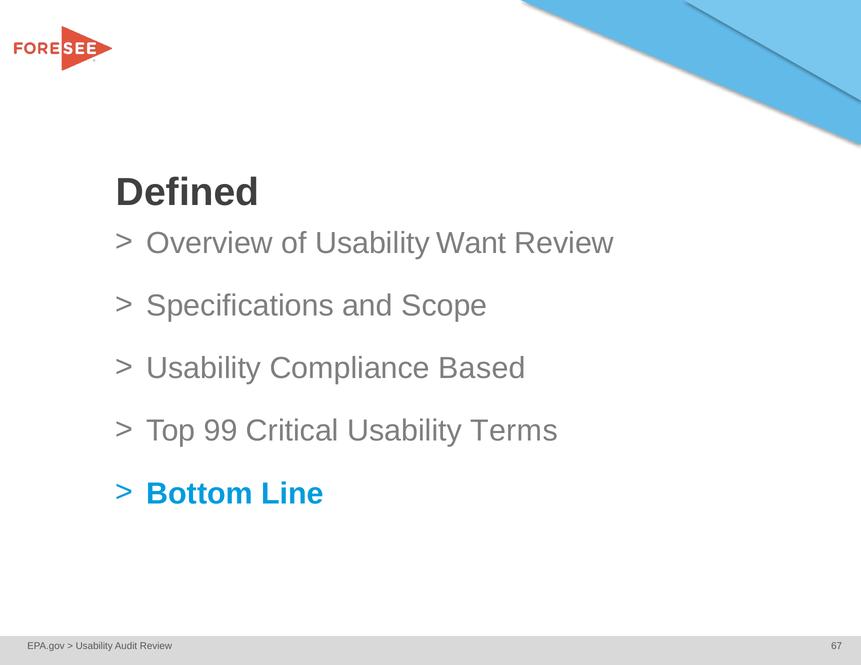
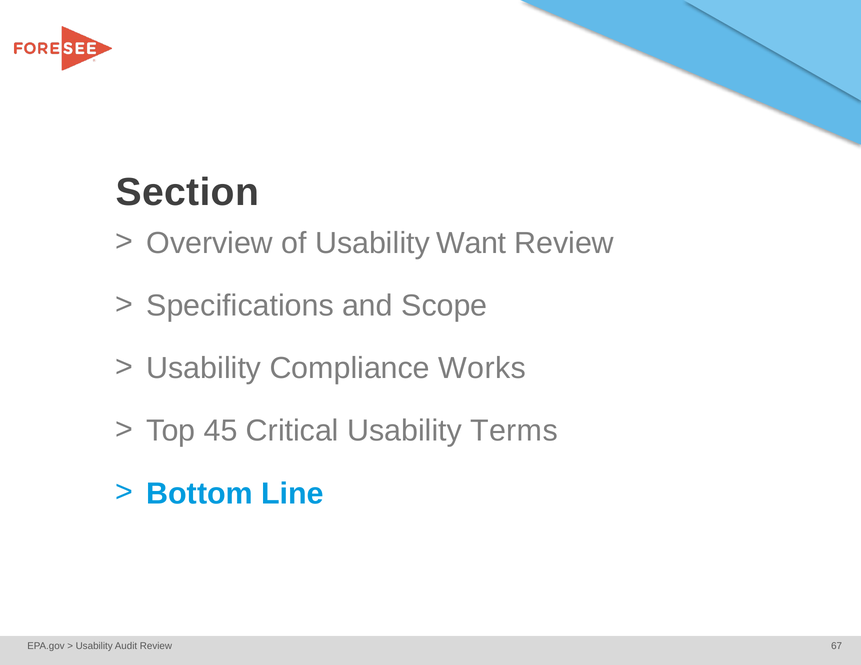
Defined: Defined -> Section
Based: Based -> Works
99: 99 -> 45
